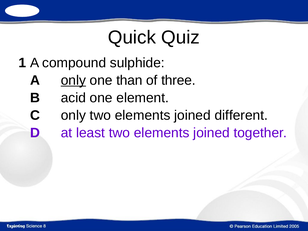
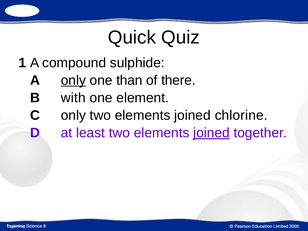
three: three -> there
acid: acid -> with
different: different -> chlorine
joined at (211, 133) underline: none -> present
